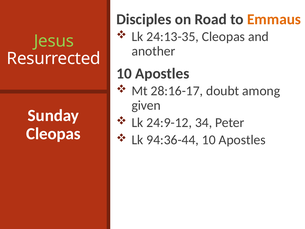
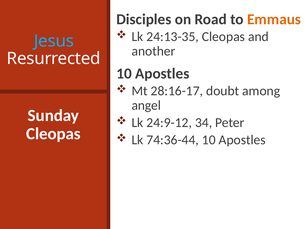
Jesus colour: light green -> light blue
given: given -> angel
94:36-44: 94:36-44 -> 74:36-44
